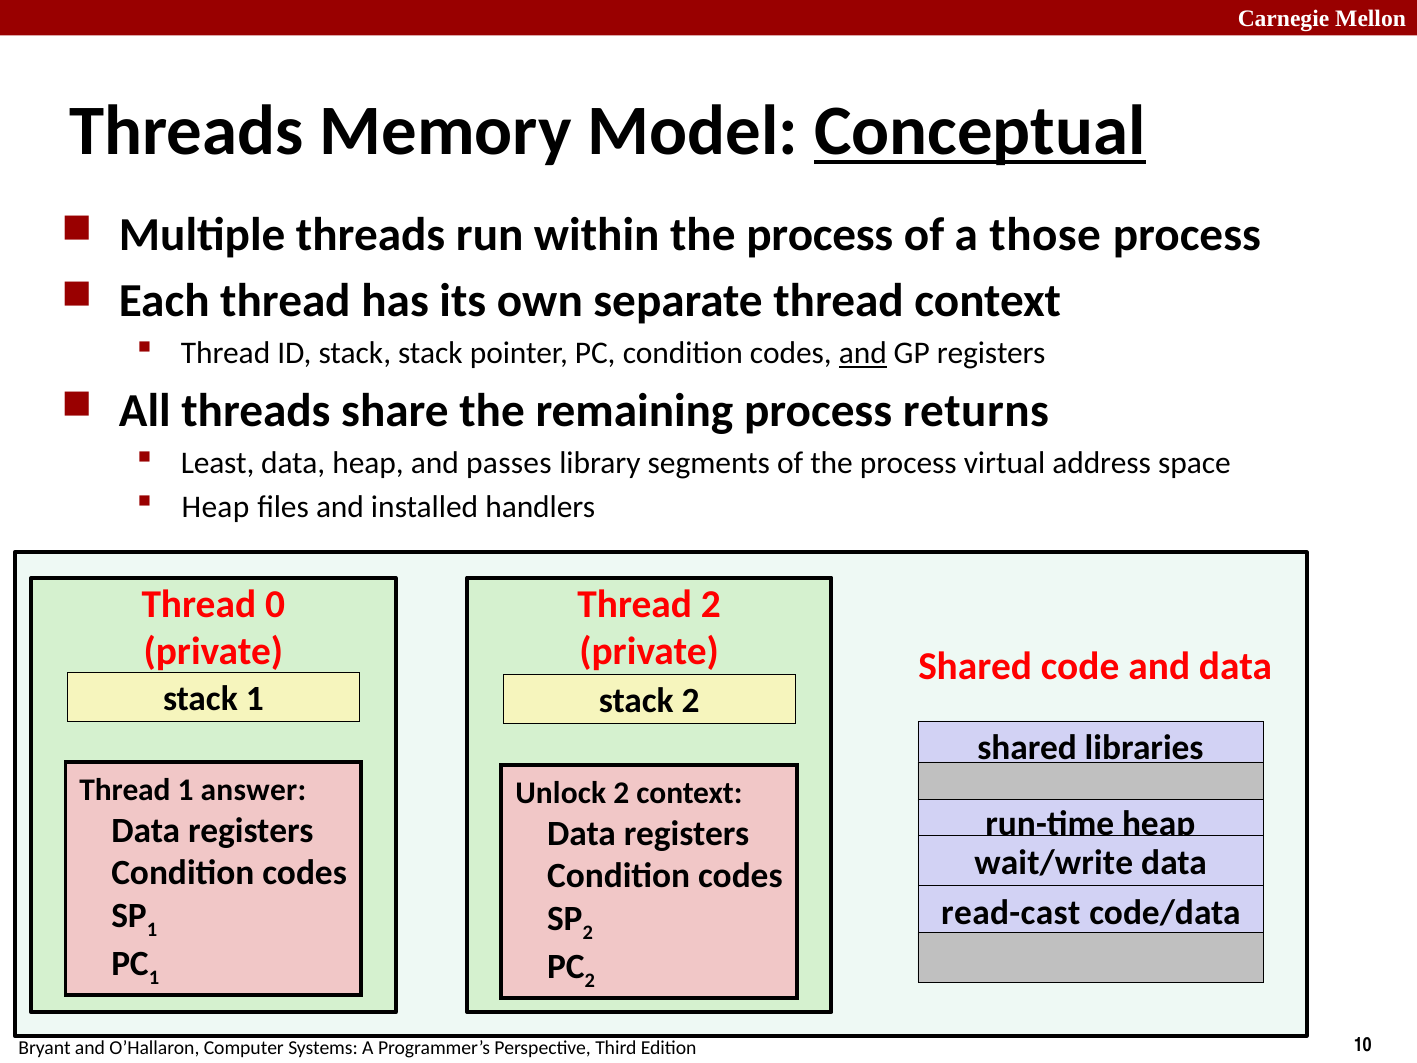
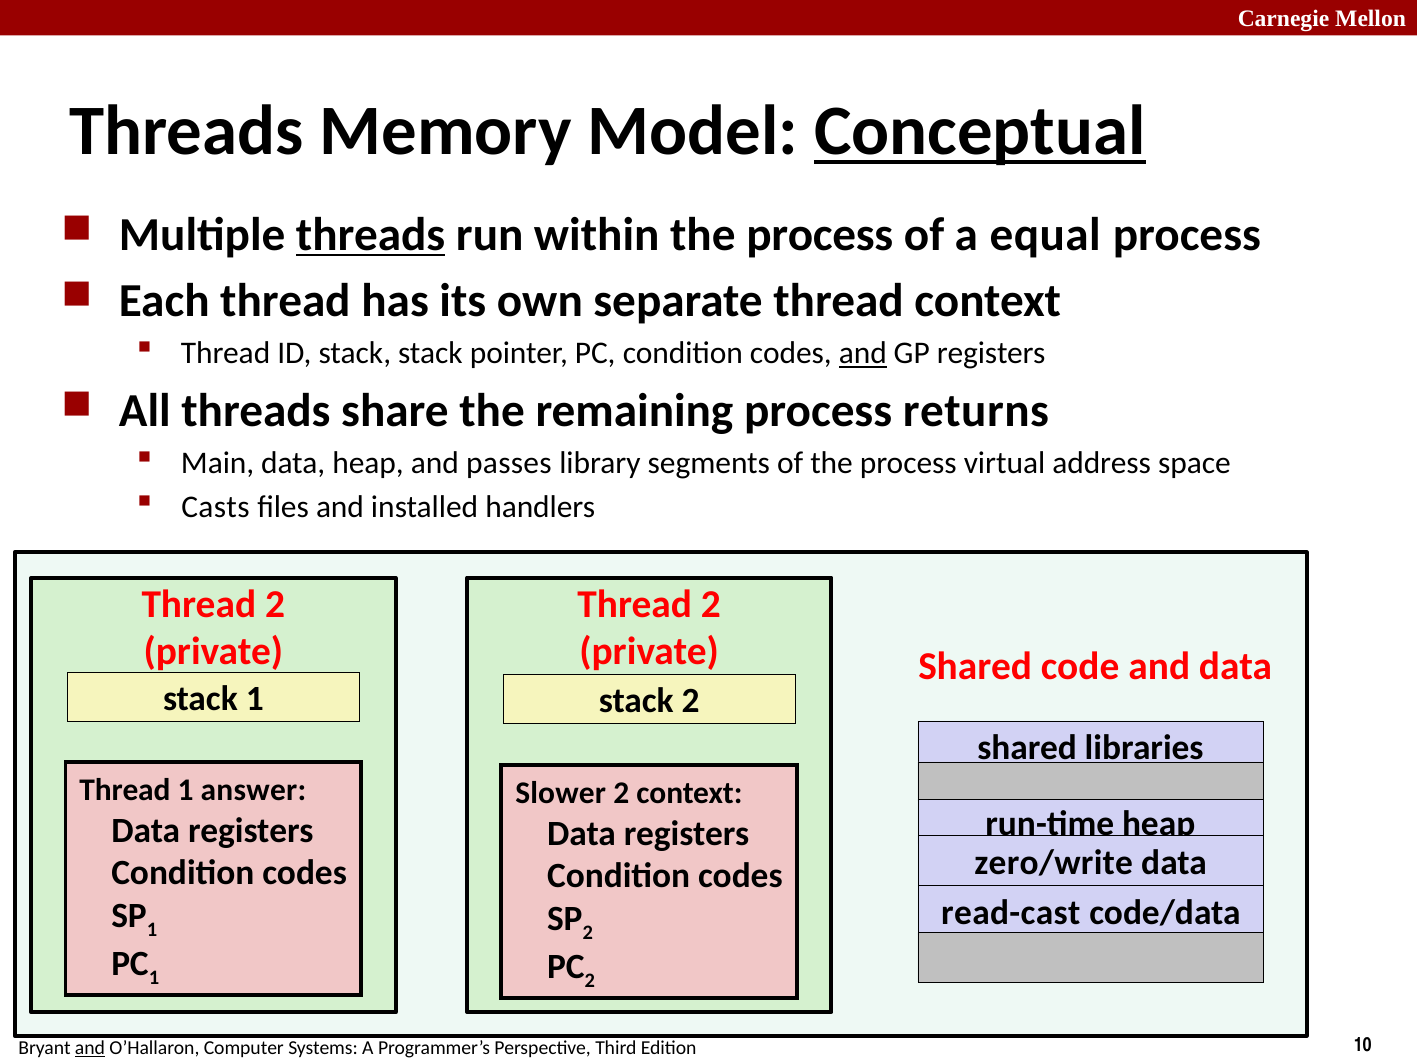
threads at (371, 235) underline: none -> present
those: those -> equal
Least: Least -> Main
Heap at (215, 507): Heap -> Casts
0 at (275, 604): 0 -> 2
Unlock: Unlock -> Slower
wait/write: wait/write -> zero/write
and at (90, 1047) underline: none -> present
